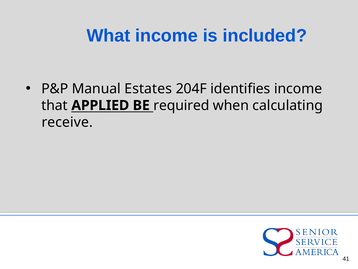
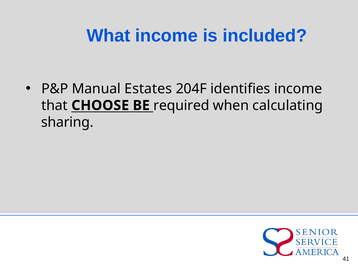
APPLIED: APPLIED -> CHOOSE
receive: receive -> sharing
